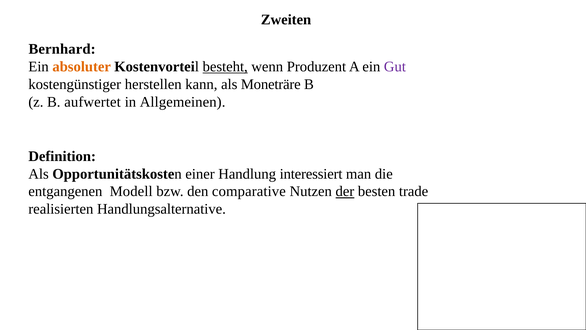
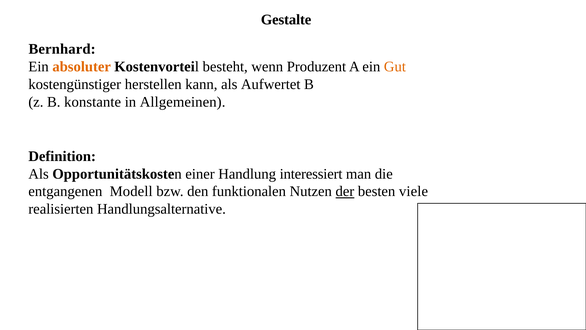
Zweiten: Zweiten -> Gestalte
besteht underline: present -> none
Gut colour: purple -> orange
Moneträre: Moneträre -> Aufwertet
aufwertet: aufwertet -> konstante
comparative: comparative -> funktionalen
trade: trade -> viele
